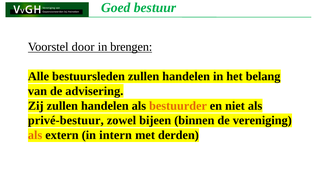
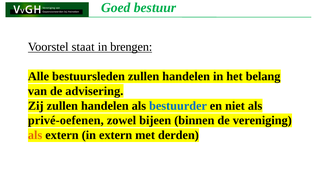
door: door -> staat
bestuurder colour: orange -> blue
privé-bestuur: privé-bestuur -> privé-oefenen
in intern: intern -> extern
